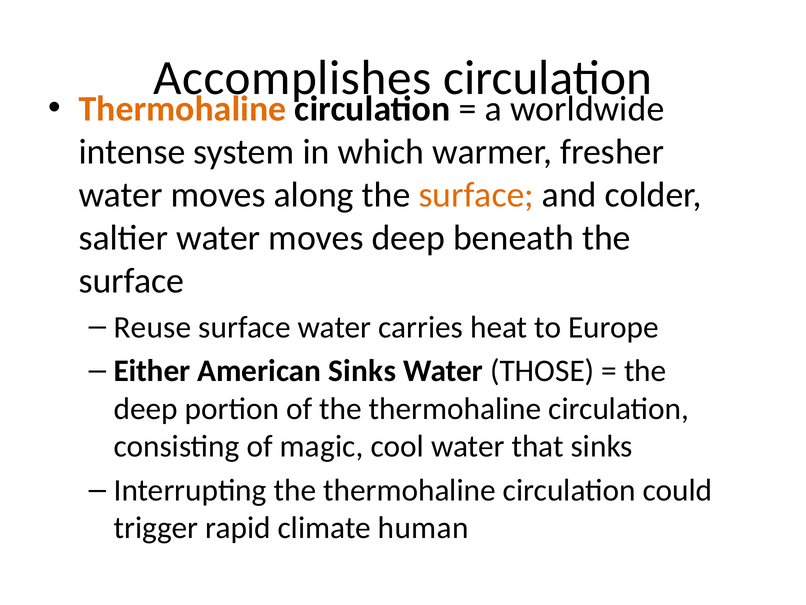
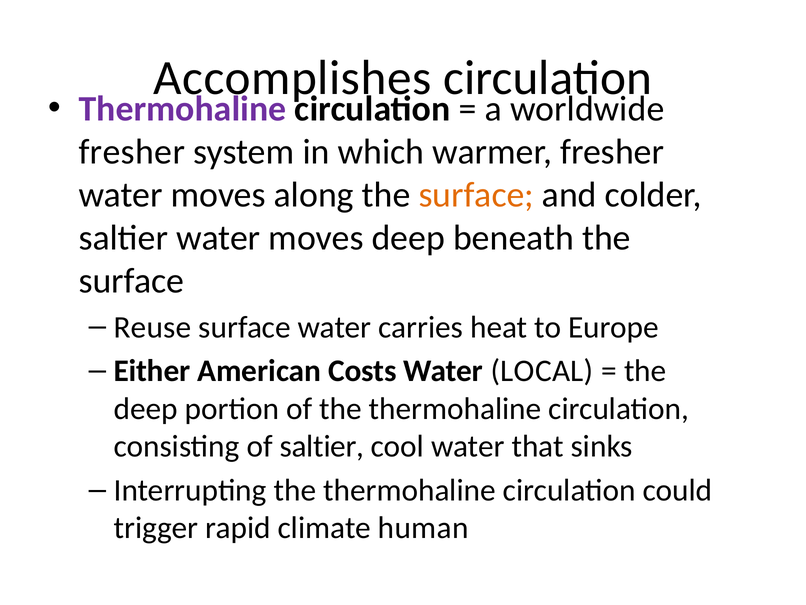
Thermohaline at (183, 109) colour: orange -> purple
intense at (132, 152): intense -> fresher
American Sinks: Sinks -> Costs
THOSE: THOSE -> LOCAL
of magic: magic -> saltier
